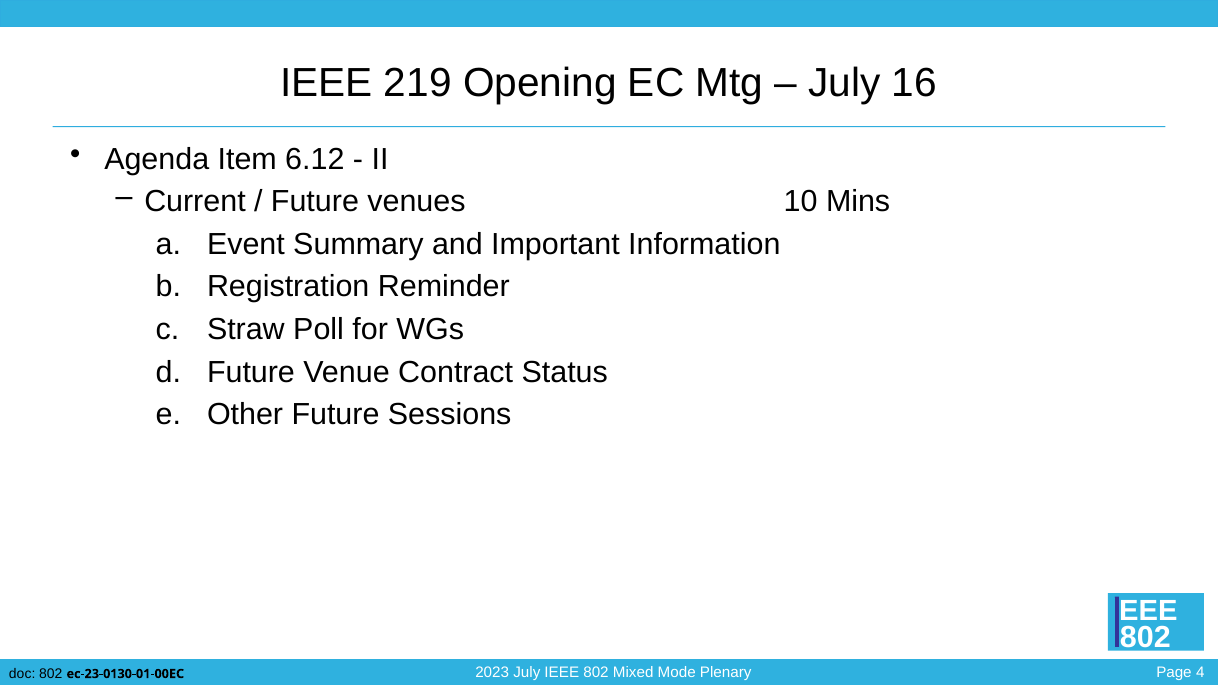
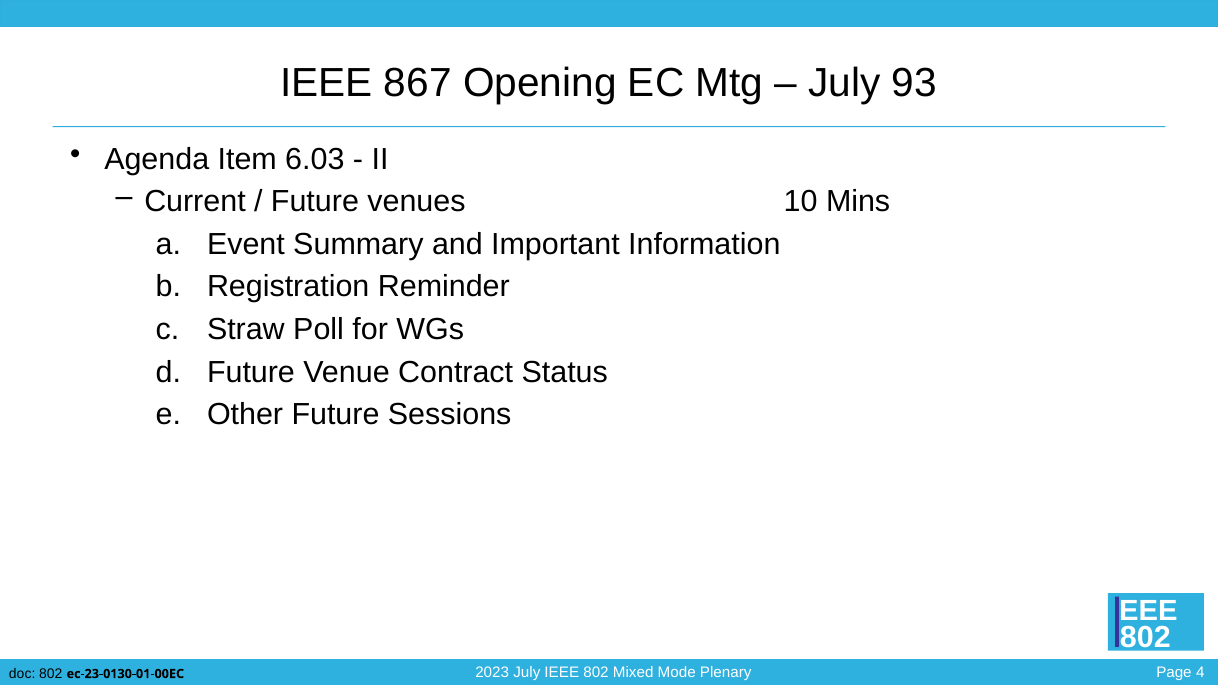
219: 219 -> 867
16: 16 -> 93
6.12: 6.12 -> 6.03
